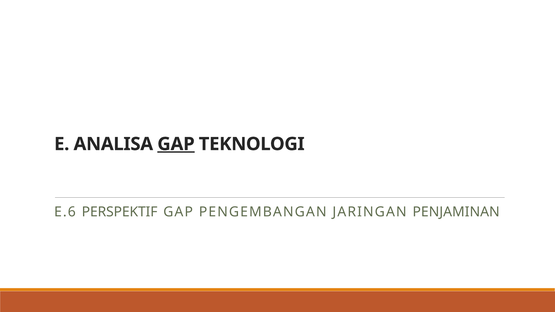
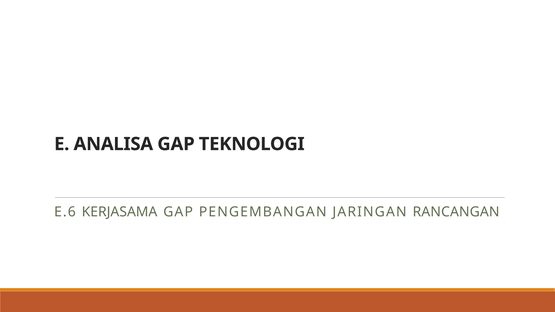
GAP at (176, 144) underline: present -> none
PERSPEKTIF: PERSPEKTIF -> KERJASAMA
PENJAMINAN: PENJAMINAN -> RANCANGAN
